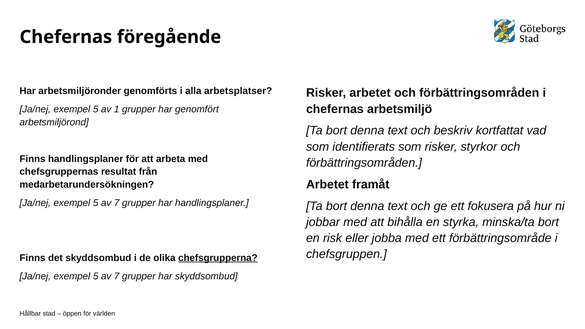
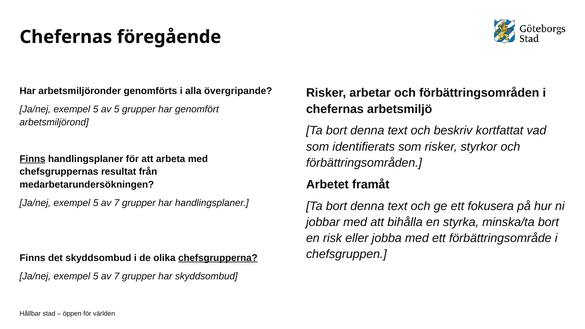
arbetsplatser: arbetsplatser -> övergripande
Risker arbetet: arbetet -> arbetar
av 1: 1 -> 5
Finns at (33, 159) underline: none -> present
